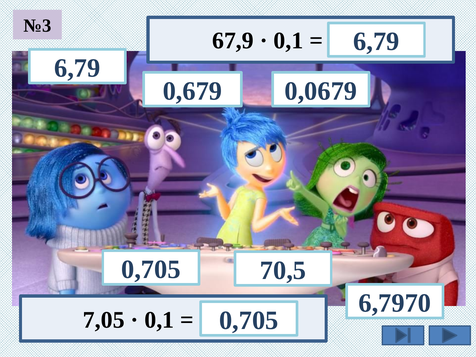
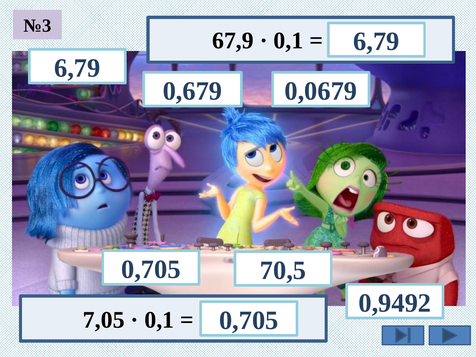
6,7970: 6,7970 -> 0,9492
